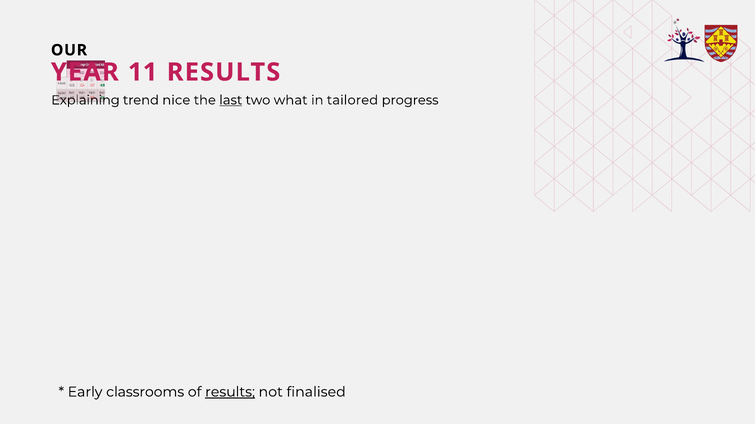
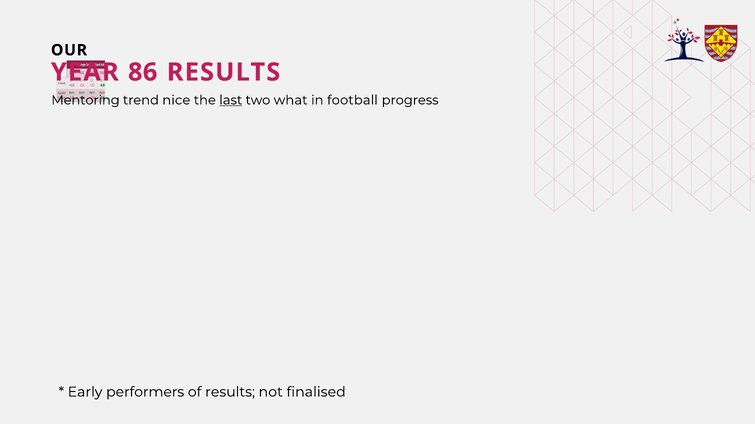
11: 11 -> 86
Explaining: Explaining -> Mentoring
tailored: tailored -> football
classrooms: classrooms -> performers
results at (230, 393) underline: present -> none
